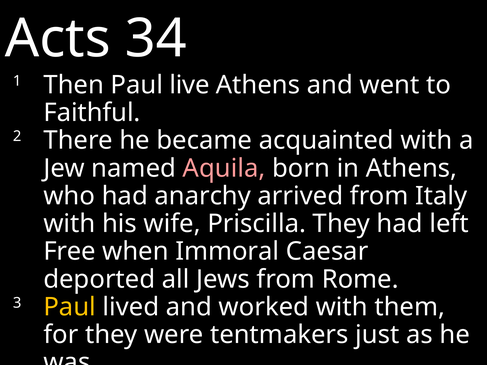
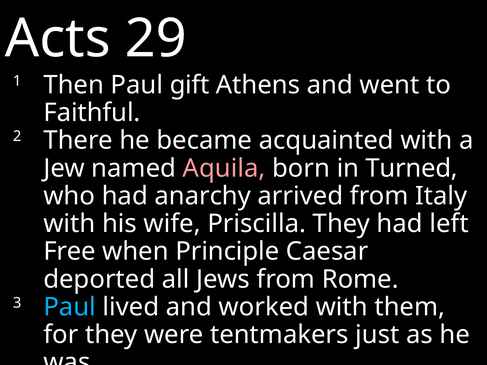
34: 34 -> 29
live: live -> gift
in Athens: Athens -> Turned
Immoral: Immoral -> Principle
Paul at (70, 307) colour: yellow -> light blue
